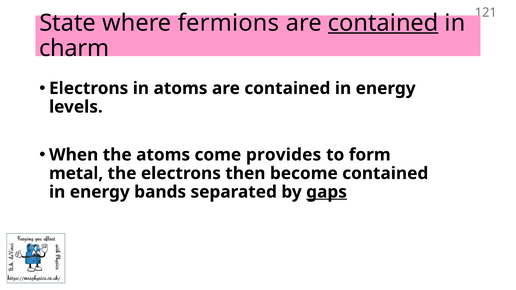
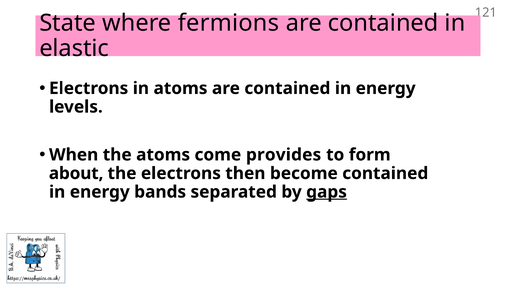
contained at (383, 23) underline: present -> none
charm: charm -> elastic
metal: metal -> about
